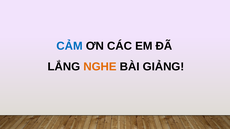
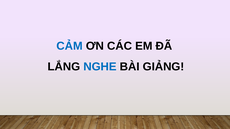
NGHE colour: orange -> blue
